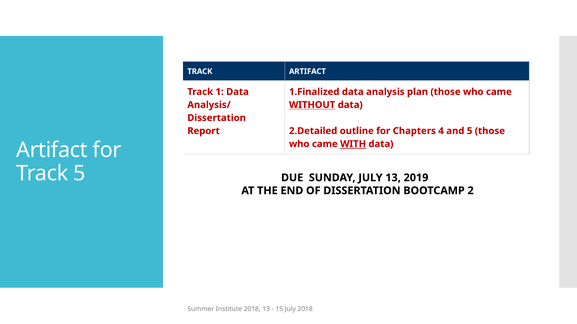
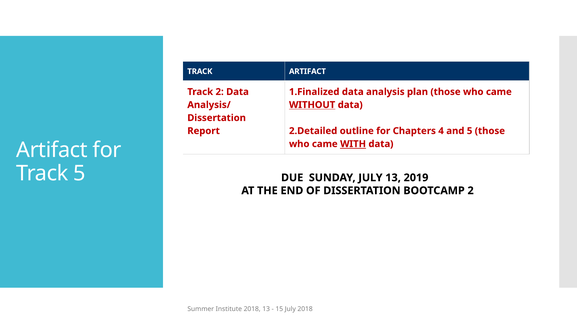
Track 1: 1 -> 2
